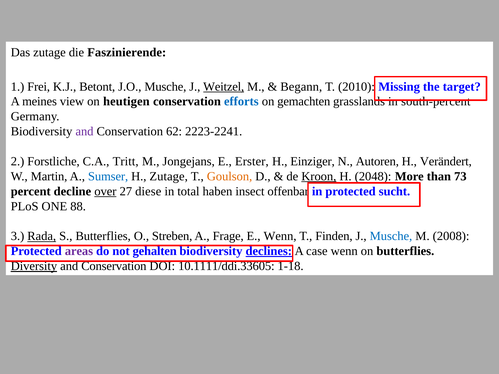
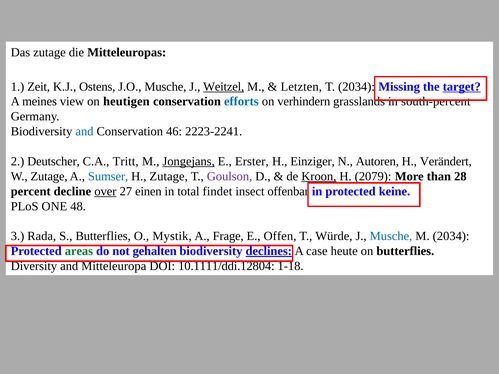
Faszinierende: Faszinierende -> Mitteleuropas
Frei: Frei -> Zeit
Betont: Betont -> Ostens
Begann: Begann -> Letzten
T 2010: 2010 -> 2034
target underline: none -> present
gemachten: gemachten -> verhindern
and at (84, 132) colour: purple -> blue
62: 62 -> 46
Forstliche: Forstliche -> Deutscher
Jongejans underline: none -> present
W Martin: Martin -> Zutage
Goulson colour: orange -> purple
2048: 2048 -> 2079
73: 73 -> 28
diese: diese -> einen
haben: haben -> findet
sucht: sucht -> keine
88: 88 -> 48
Rada underline: present -> none
Streben: Streben -> Mystik
E Wenn: Wenn -> Offen
Finden: Finden -> Würde
M 2008: 2008 -> 2034
areas colour: purple -> green
case wenn: wenn -> heute
Diversity underline: present -> none
Conservation at (114, 266): Conservation -> Mitteleuropa
10.1111/ddi.33605: 10.1111/ddi.33605 -> 10.1111/ddi.12804
